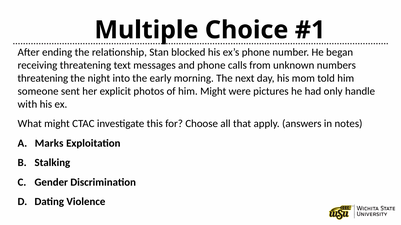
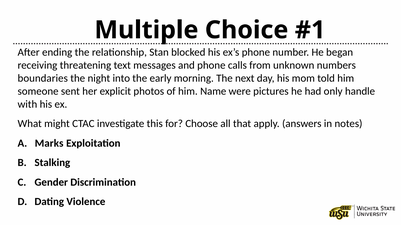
threatening at (43, 78): threatening -> boundaries
him Might: Might -> Name
